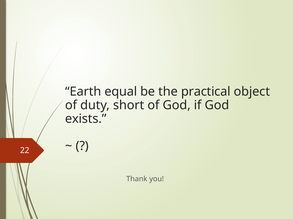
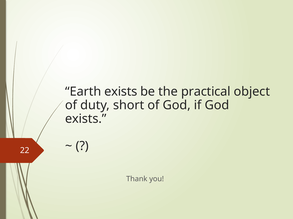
Earth equal: equal -> exists
